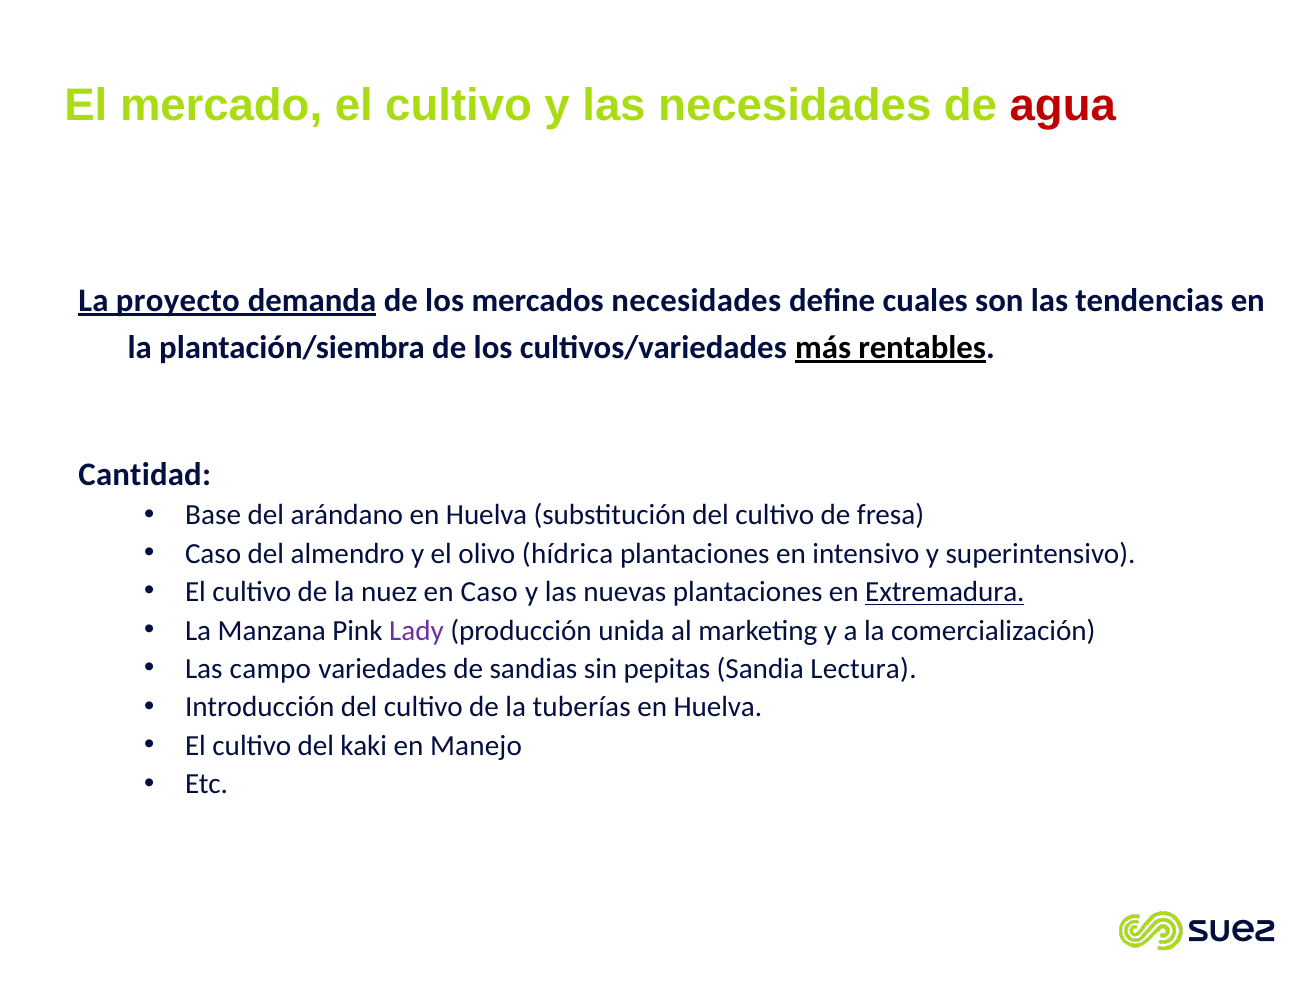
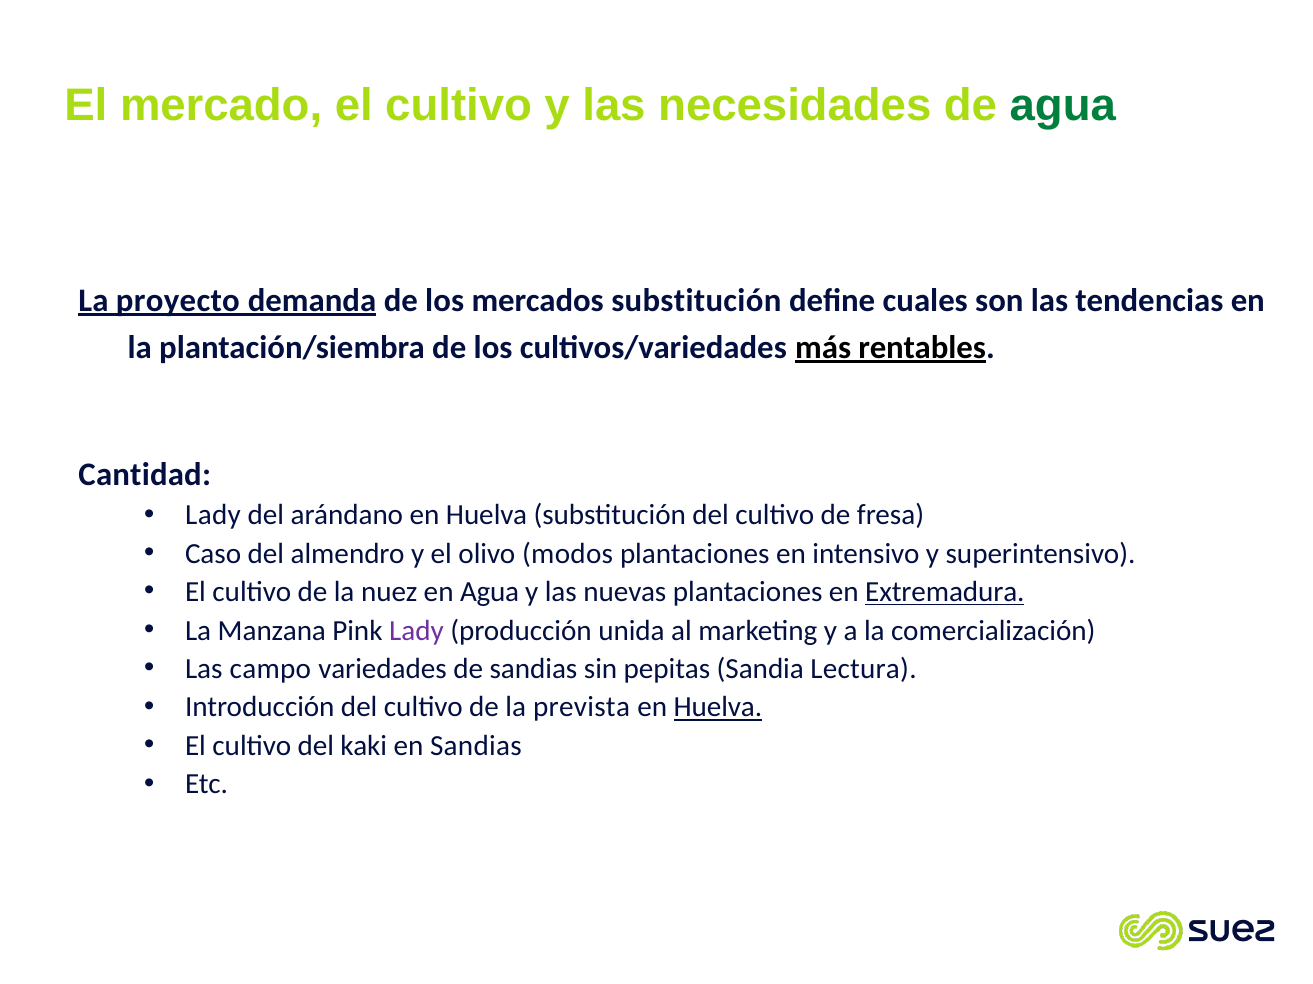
agua at (1063, 106) colour: red -> green
mercados necesidades: necesidades -> substitución
Base at (213, 516): Base -> Lady
hídrica: hídrica -> modos
en Caso: Caso -> Agua
tuberías: tuberías -> prevista
Huelva at (718, 708) underline: none -> present
en Manejo: Manejo -> Sandias
